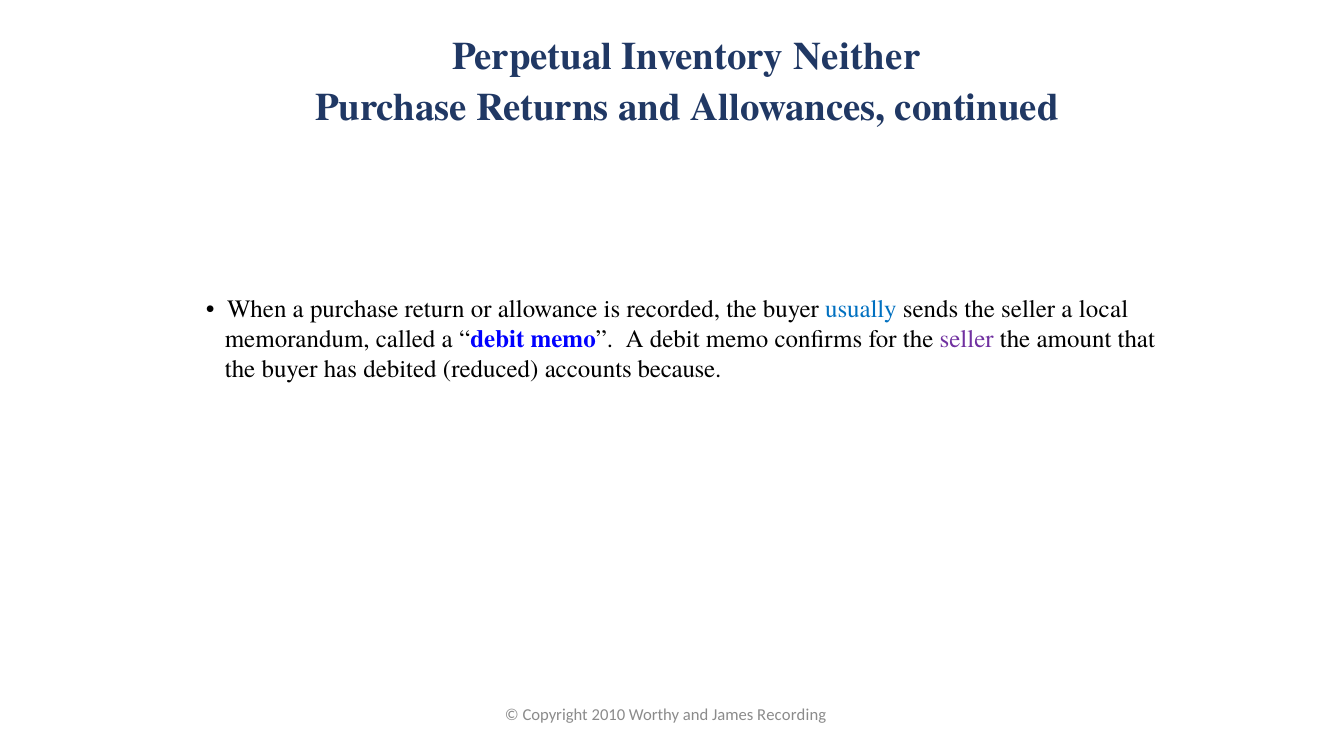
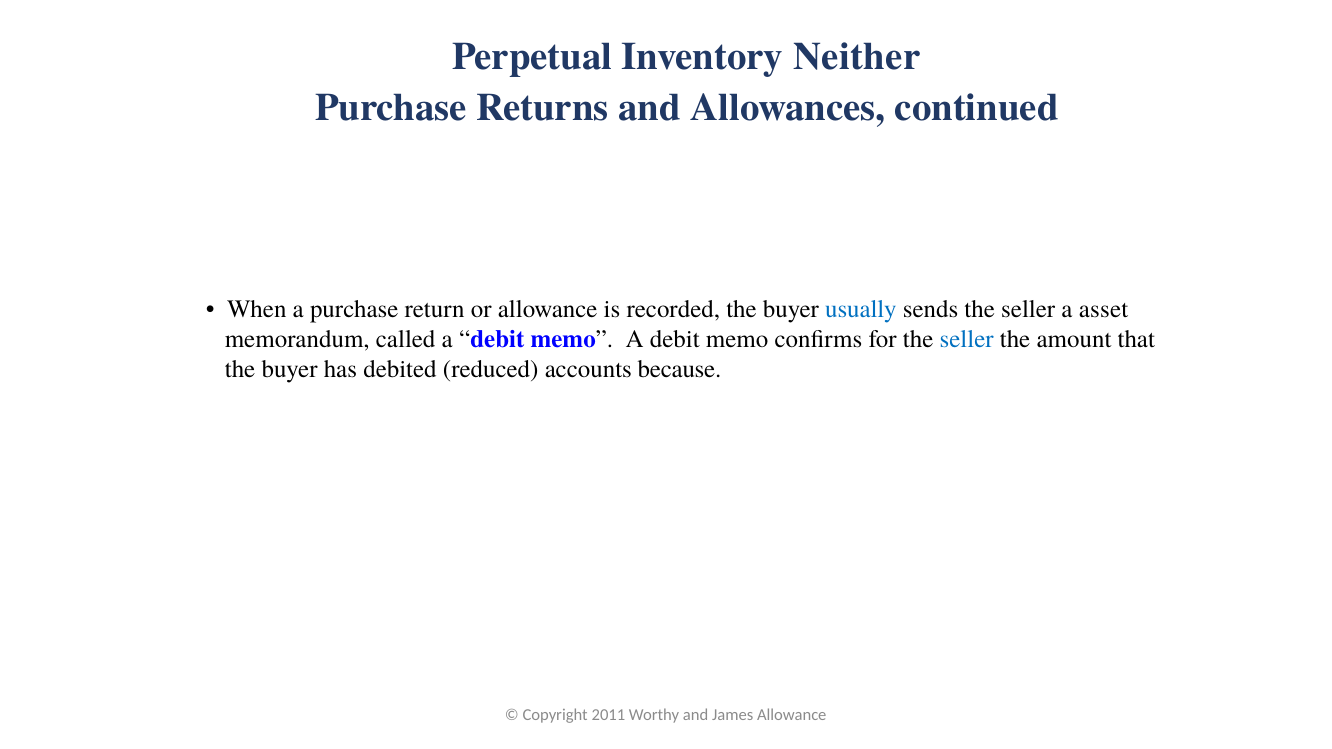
local: local -> asset
seller at (967, 339) colour: purple -> blue
2010: 2010 -> 2011
James Recording: Recording -> Allowance
